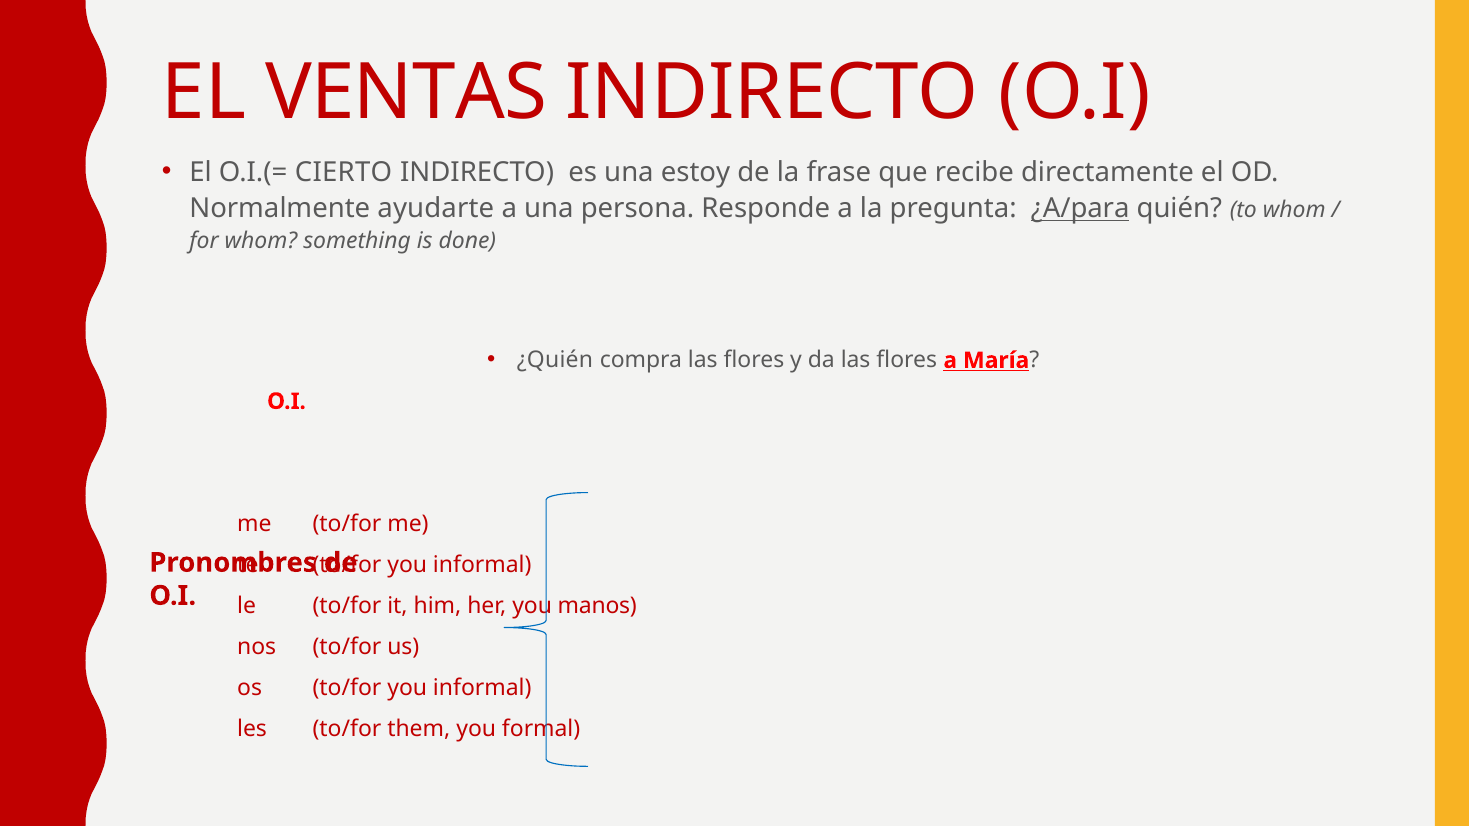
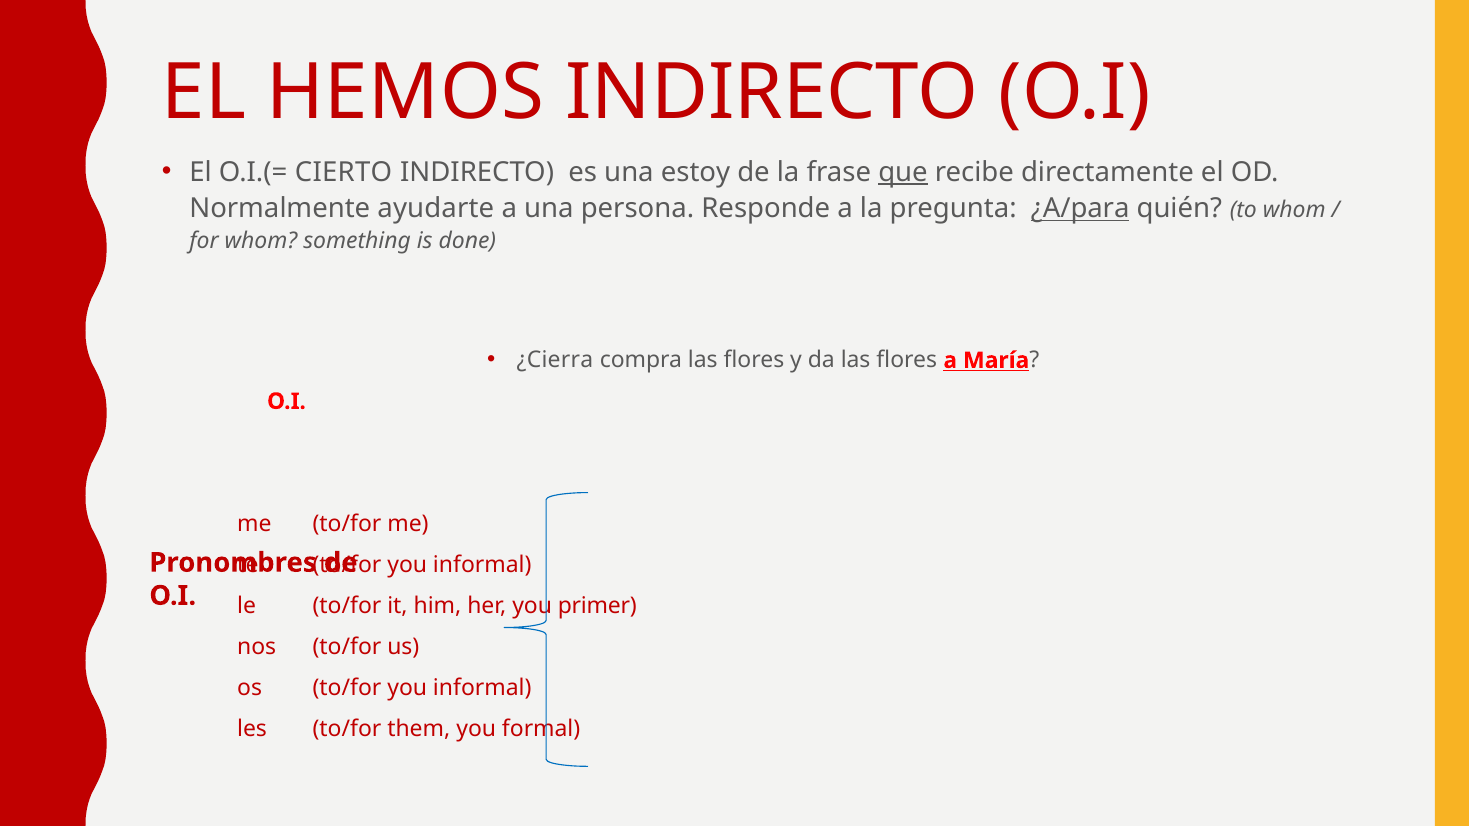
VENTAS: VENTAS -> HEMOS
que underline: none -> present
¿Quién: ¿Quién -> ¿Cierra
manos: manos -> primer
